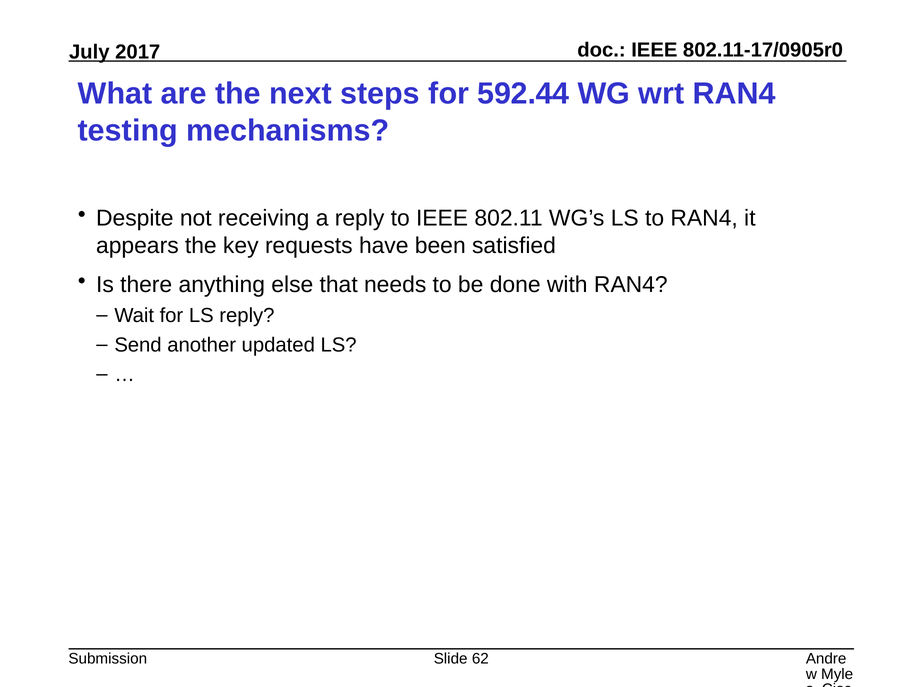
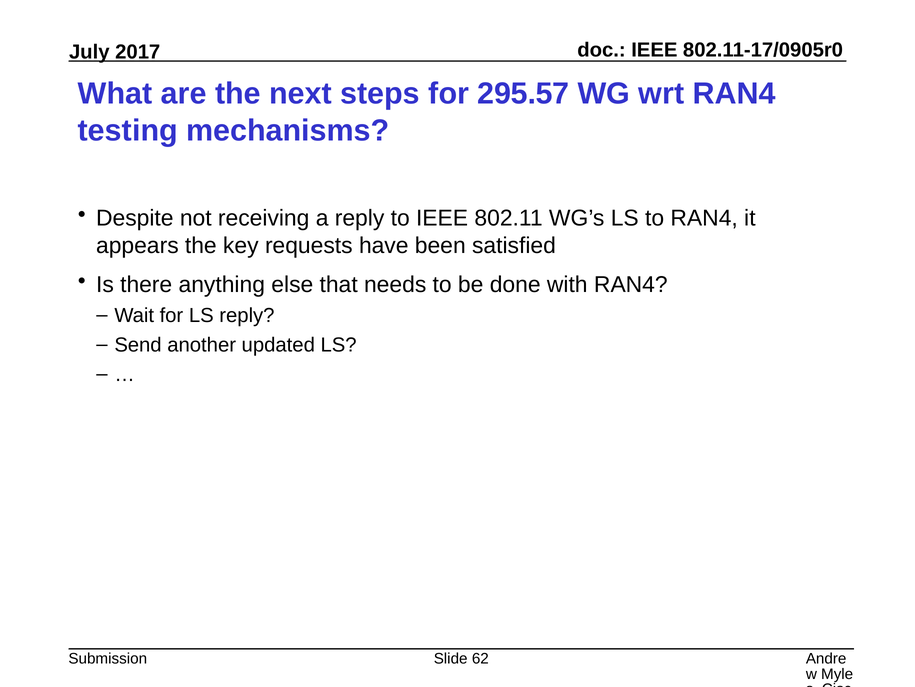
592.44: 592.44 -> 295.57
